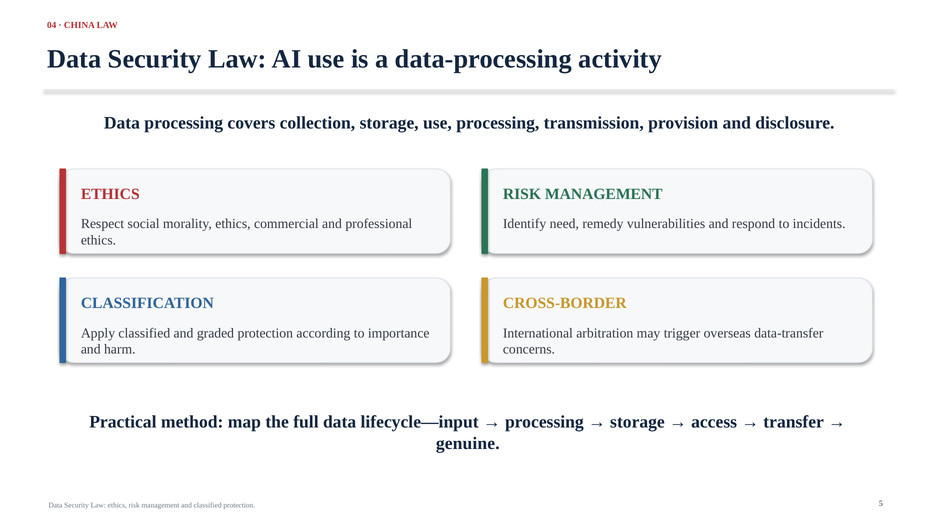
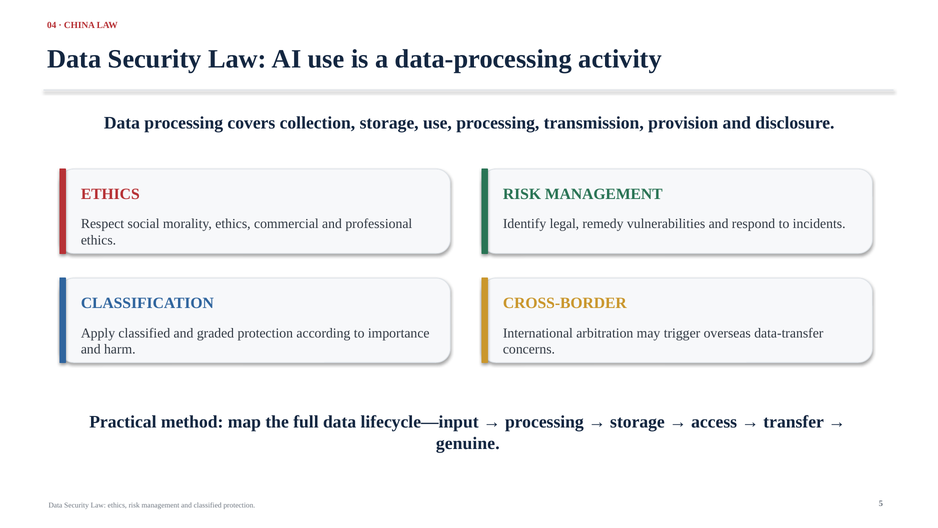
need: need -> legal
